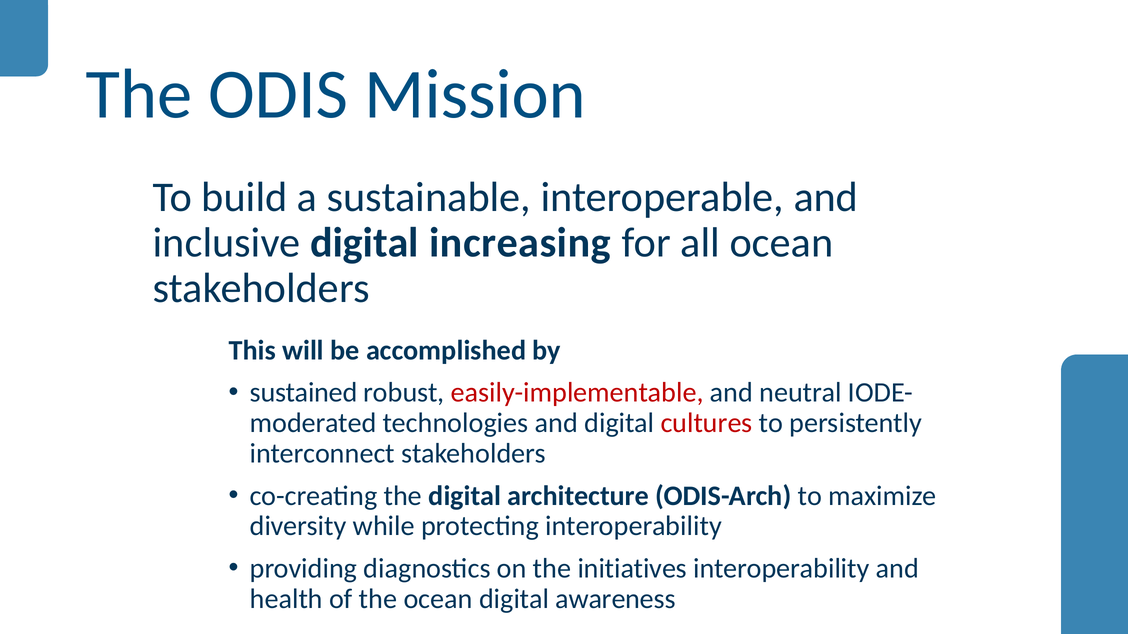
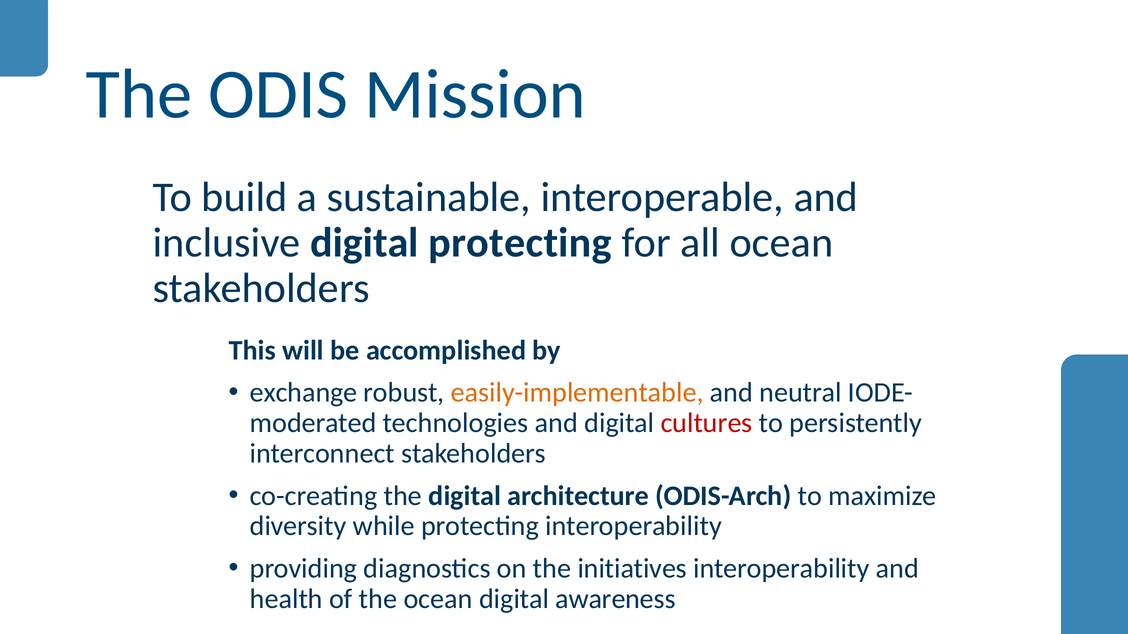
digital increasing: increasing -> protecting
sustained: sustained -> exchange
easily-implementable colour: red -> orange
